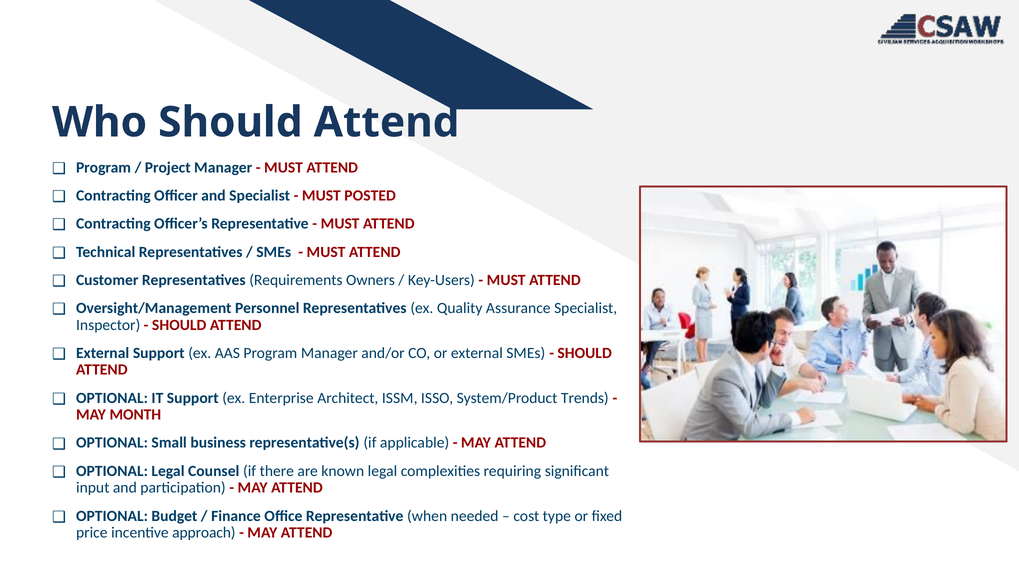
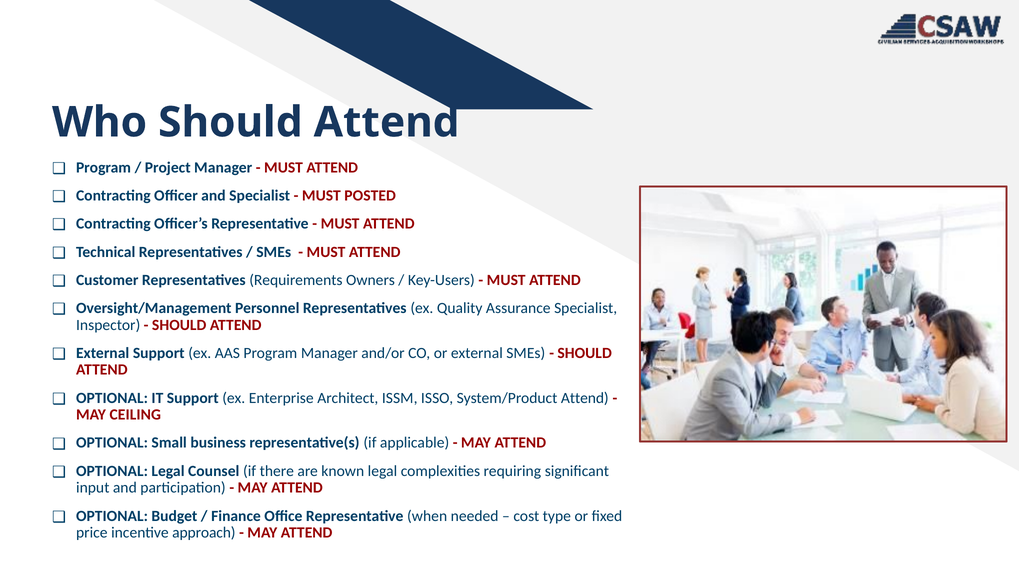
System/Product Trends: Trends -> Attend
MONTH: MONTH -> CEILING
